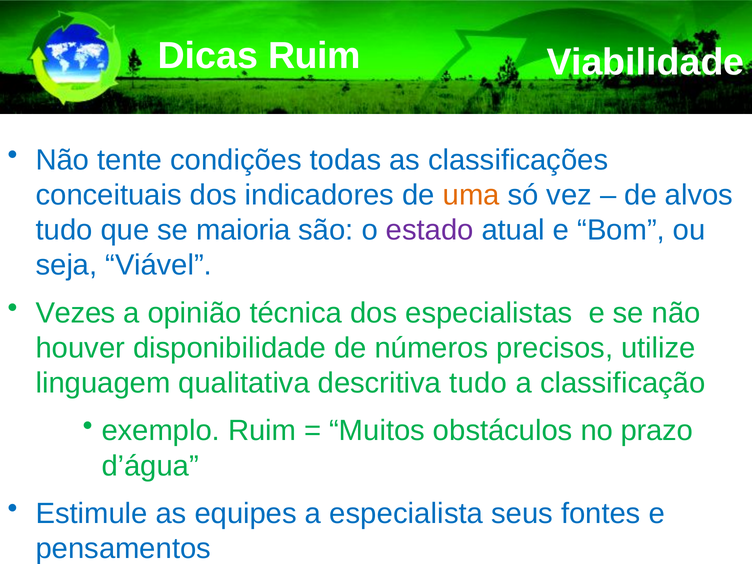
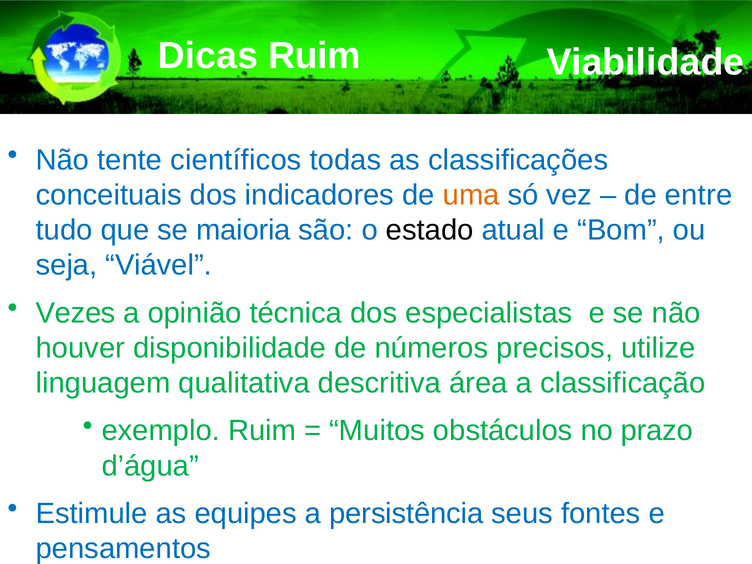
condições: condições -> científicos
alvos: alvos -> entre
estado colour: purple -> black
descritiva tudo: tudo -> área
especialista: especialista -> persistência
